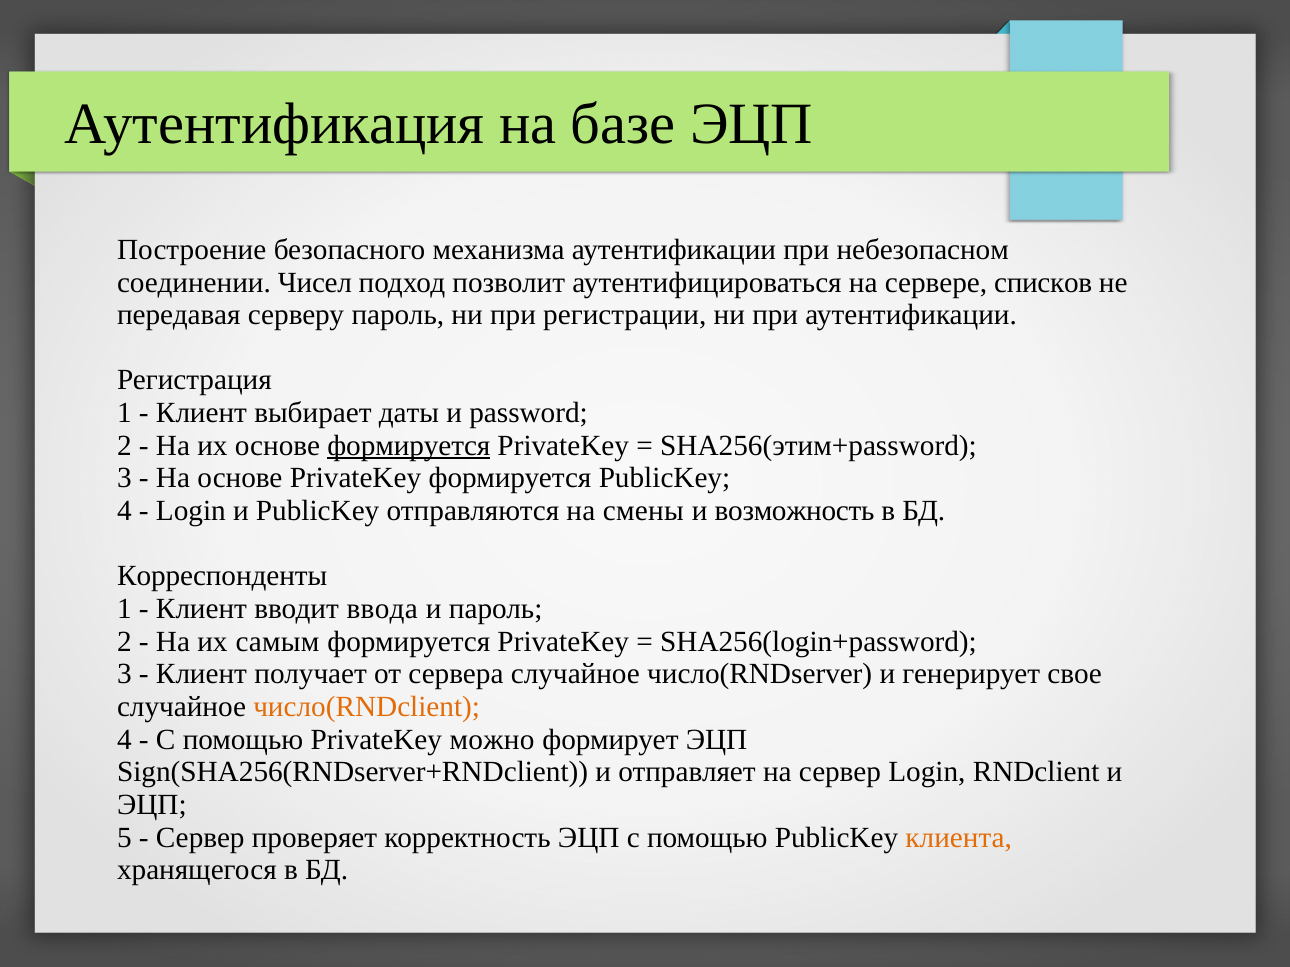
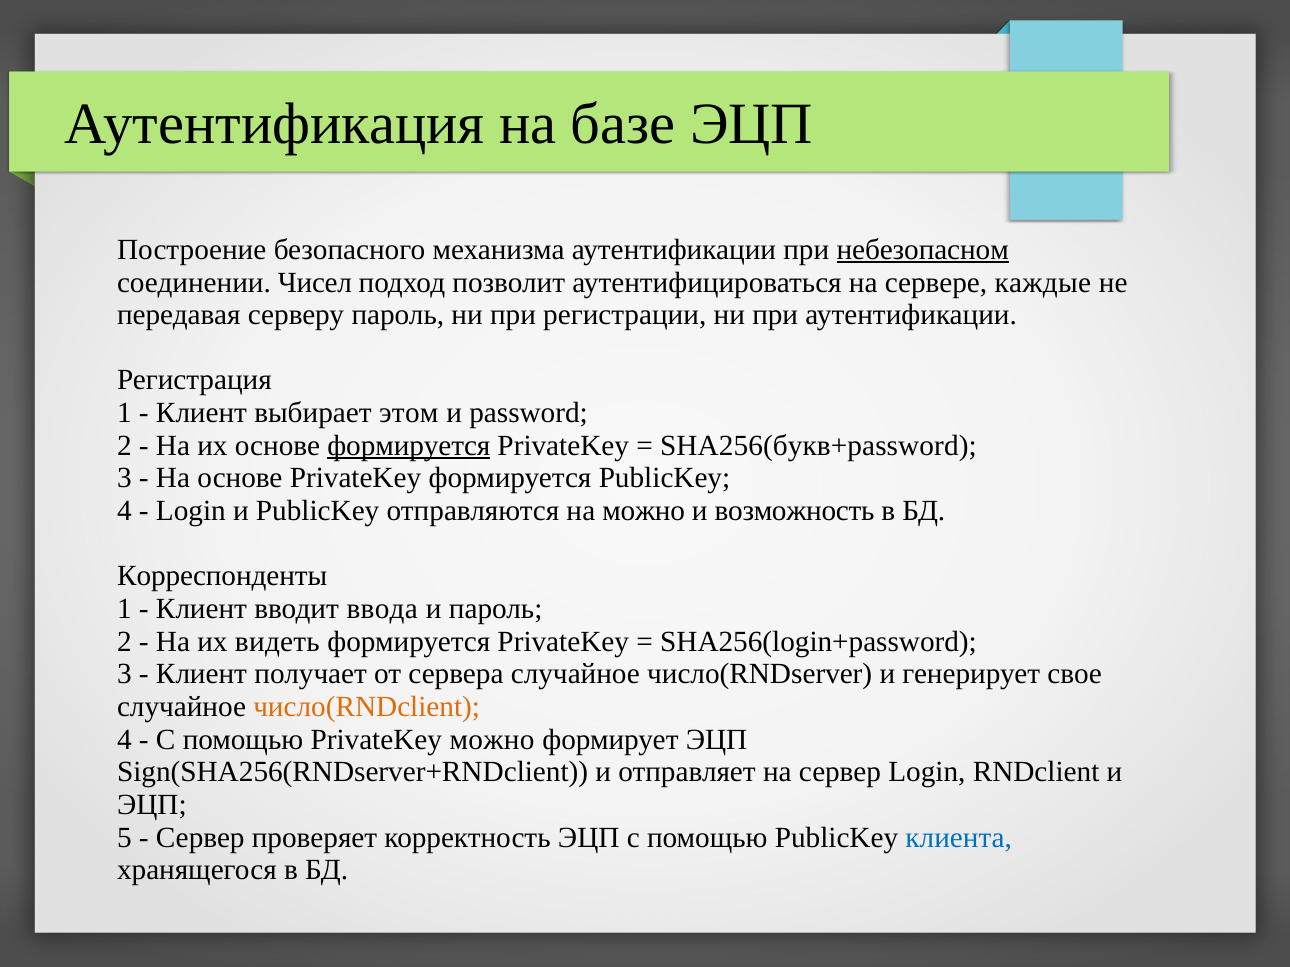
небезопасном underline: none -> present
списков: списков -> каждые
даты: даты -> этом
SHA256(этим+password: SHA256(этим+password -> SHA256(букв+password
на смены: смены -> можно
самым: самым -> видеть
клиента colour: orange -> blue
